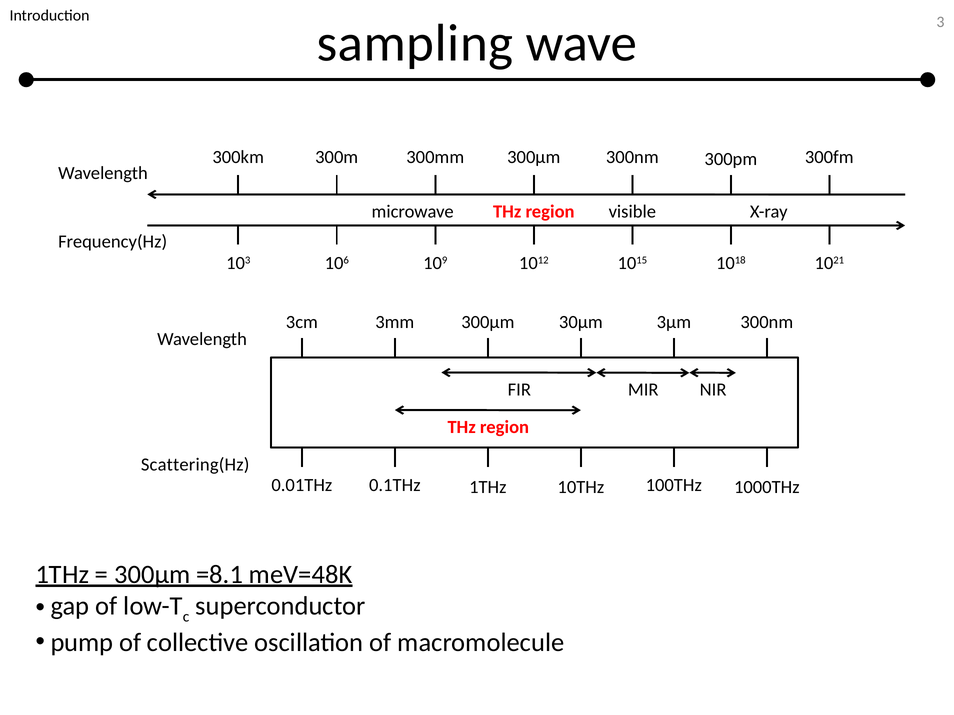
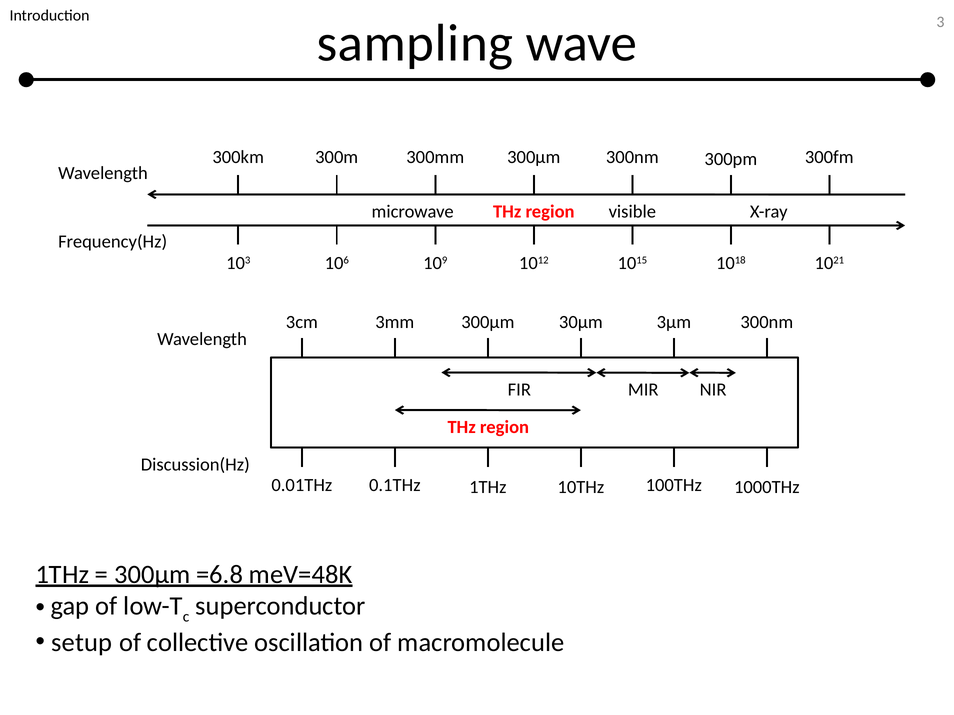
Scattering(Hz: Scattering(Hz -> Discussion(Hz
=8.1: =8.1 -> =6.8
pump: pump -> setup
